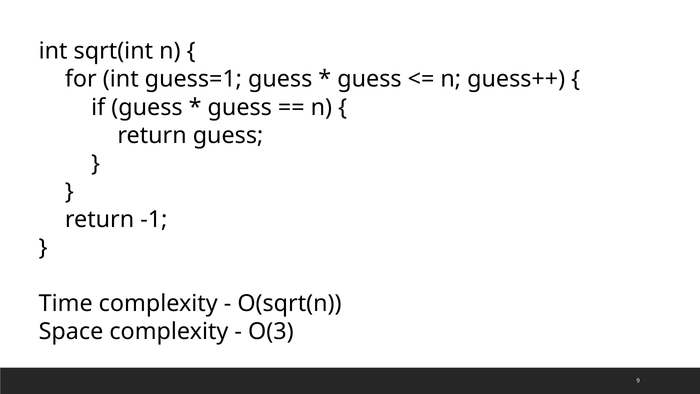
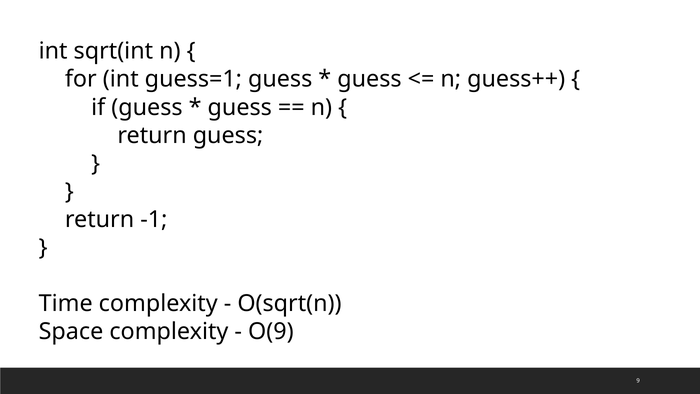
O(3: O(3 -> O(9
